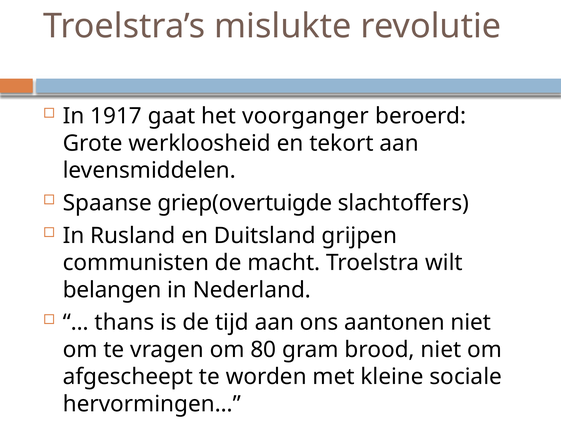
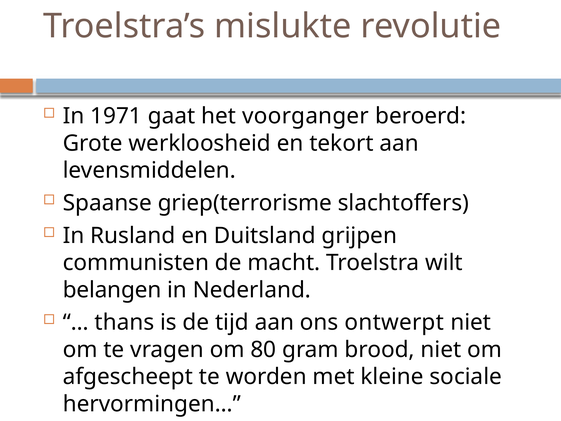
1917: 1917 -> 1971
griep(overtuigde: griep(overtuigde -> griep(terrorisme
aantonen: aantonen -> ontwerpt
